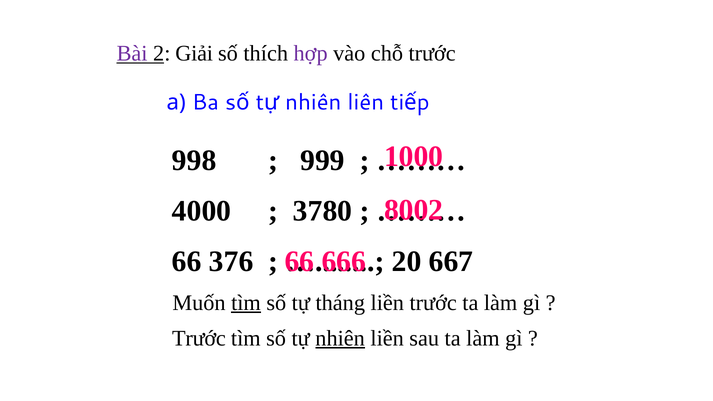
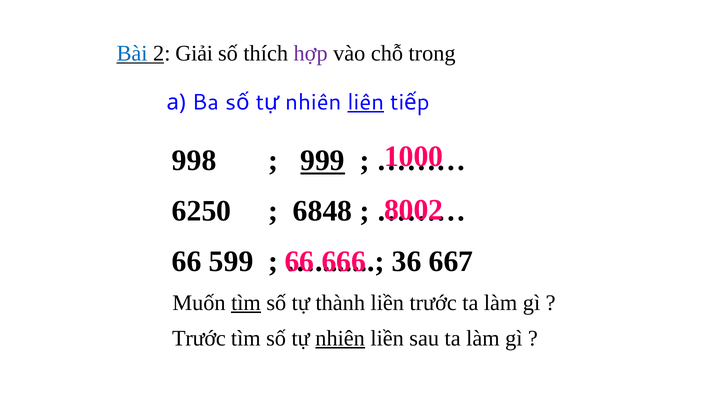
Bài colour: purple -> blue
chỗ trước: trước -> trong
liên underline: none -> present
999 underline: none -> present
4000: 4000 -> 6250
3780: 3780 -> 6848
376: 376 -> 599
20: 20 -> 36
tháng: tháng -> thành
